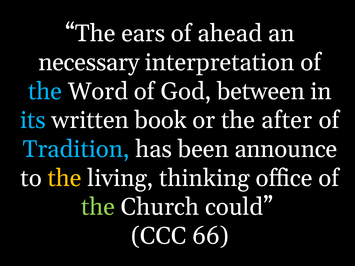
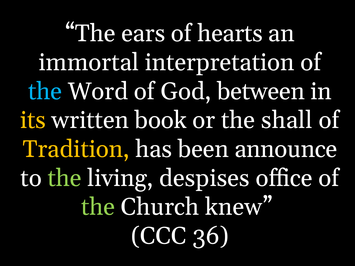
ahead: ahead -> hearts
necessary: necessary -> immortal
its colour: light blue -> yellow
after: after -> shall
Tradition colour: light blue -> yellow
the at (65, 178) colour: yellow -> light green
thinking: thinking -> despises
could: could -> knew
66: 66 -> 36
